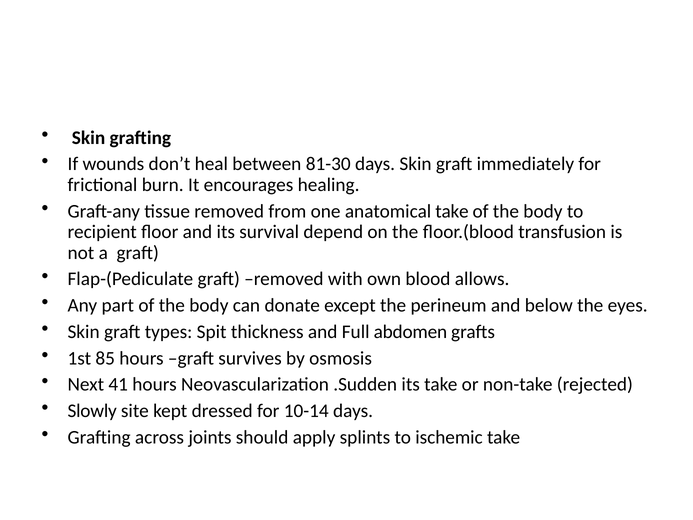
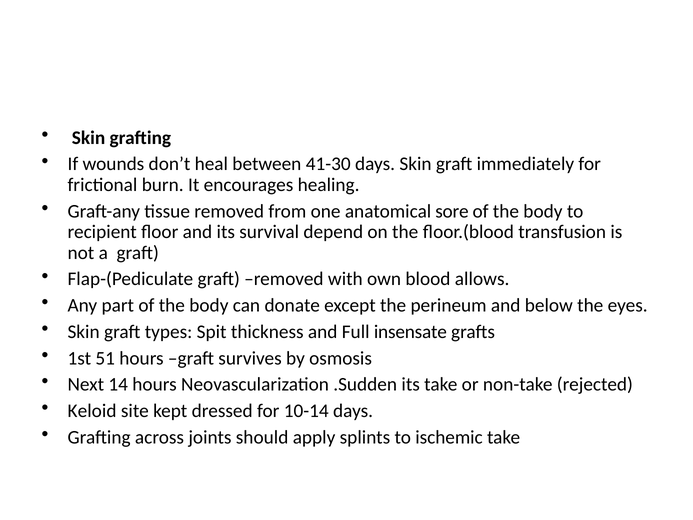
81-30: 81-30 -> 41-30
anatomical take: take -> sore
abdomen: abdomen -> insensate
85: 85 -> 51
41: 41 -> 14
Slowly: Slowly -> Keloid
